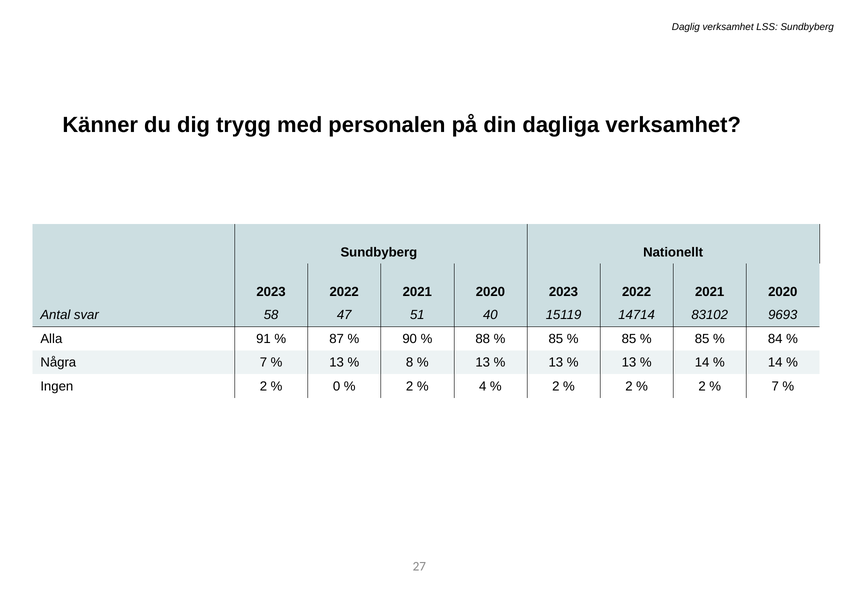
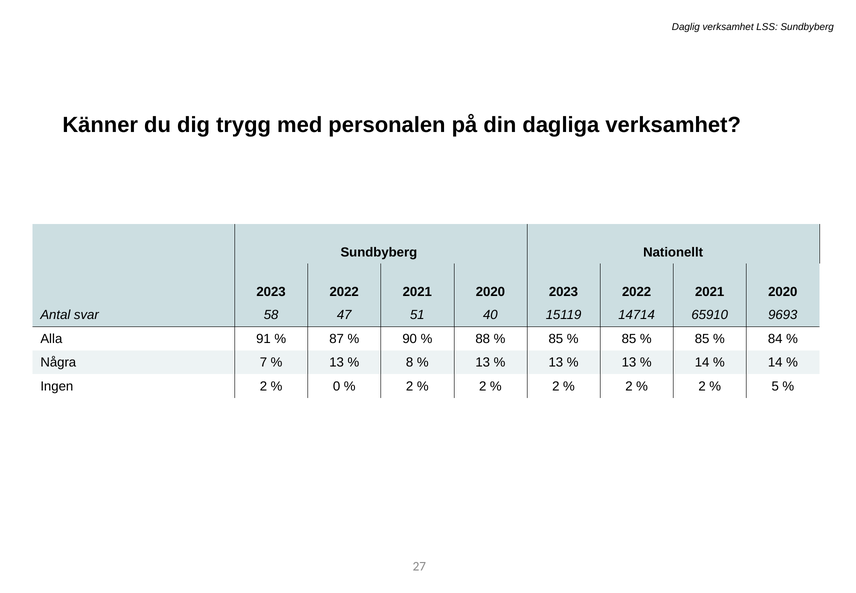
83102: 83102 -> 65910
4 at (483, 386): 4 -> 2
7 at (775, 386): 7 -> 5
